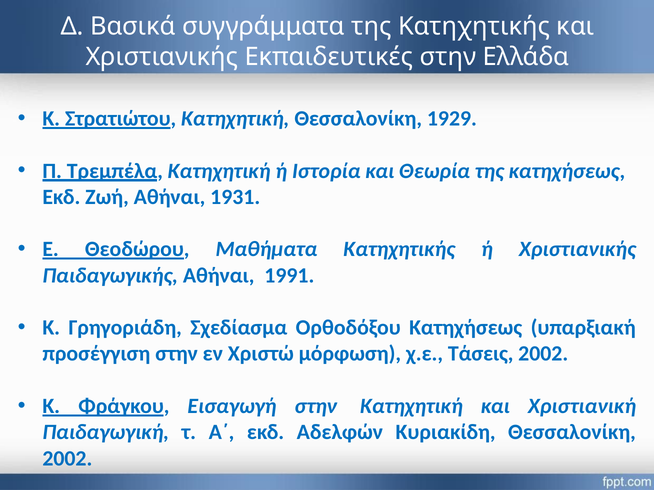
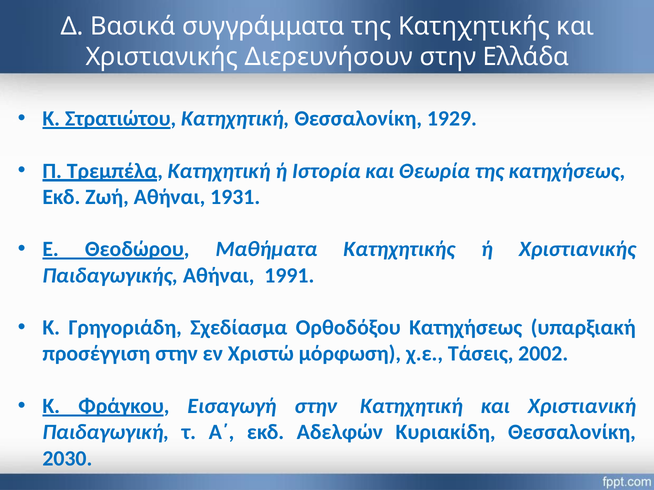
Εκπαιδευτικές: Εκπαιδευτικές -> Διερευνήσουν
2002 at (67, 459): 2002 -> 2030
